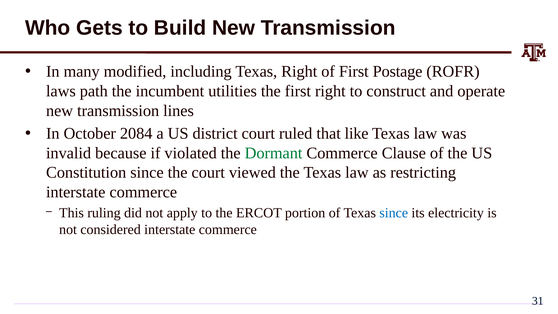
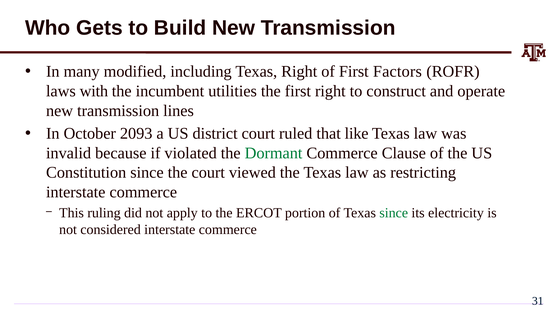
Postage: Postage -> Factors
path: path -> with
2084: 2084 -> 2093
since at (394, 213) colour: blue -> green
